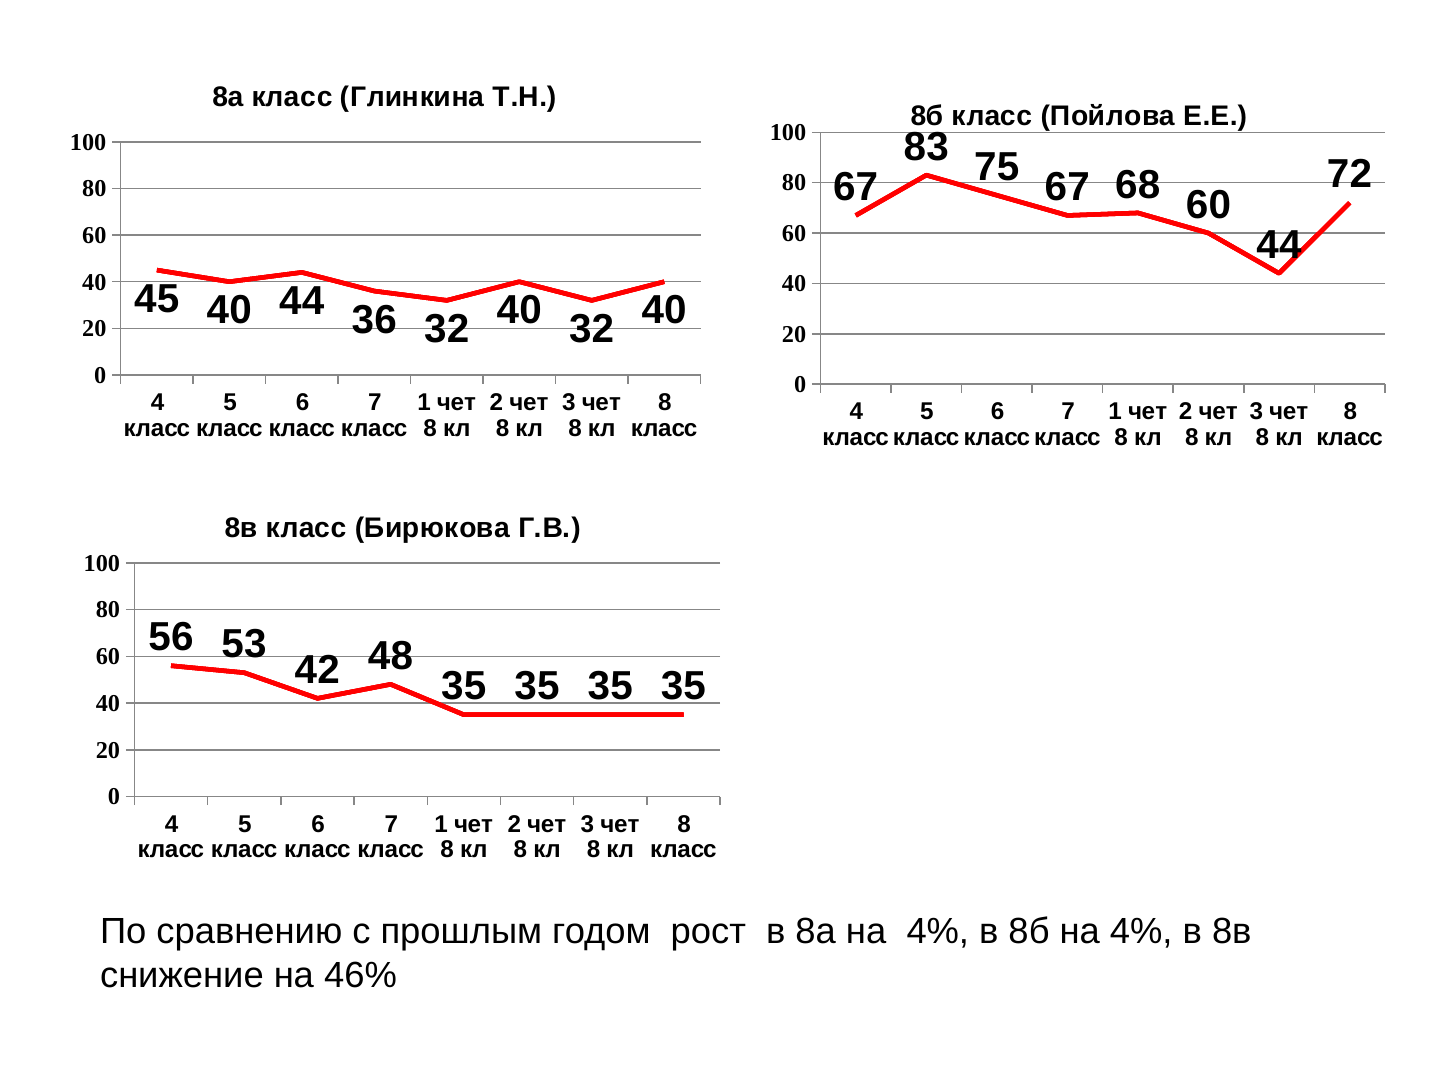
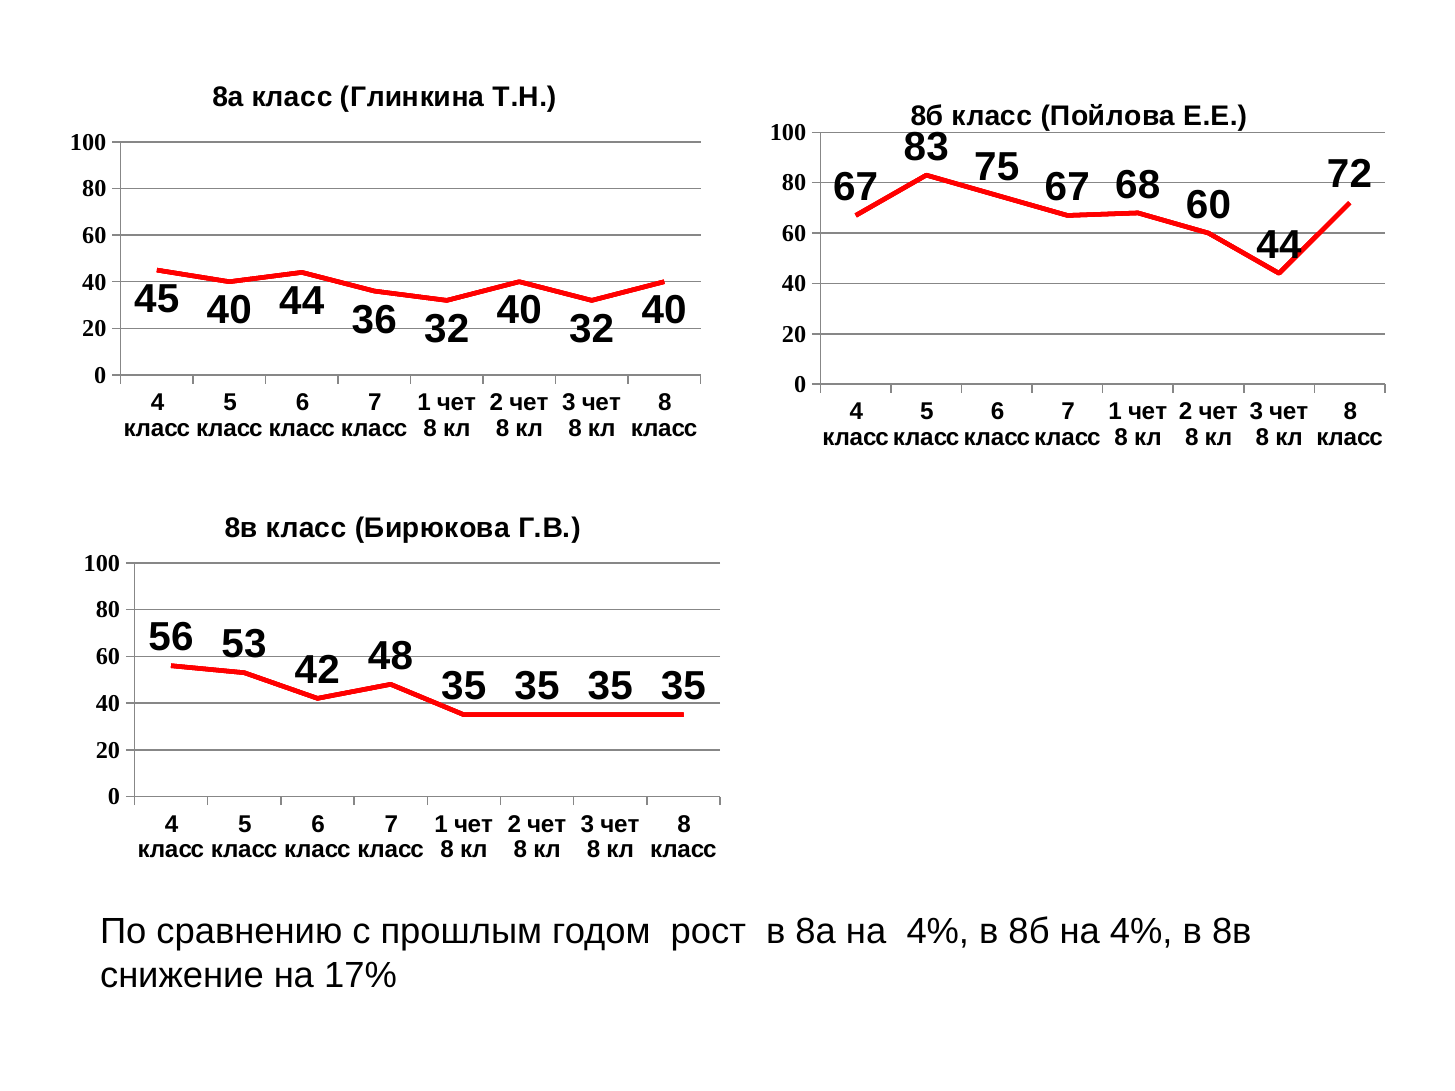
46%: 46% -> 17%
